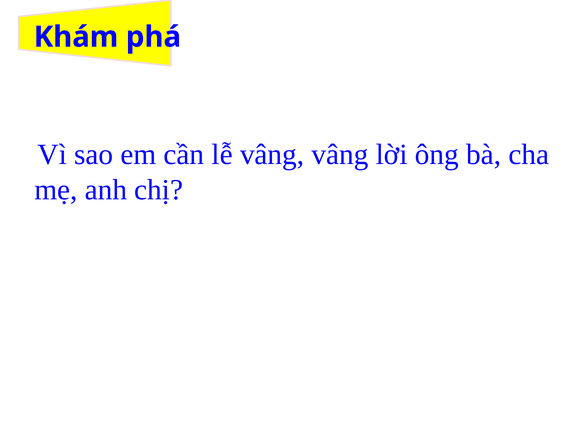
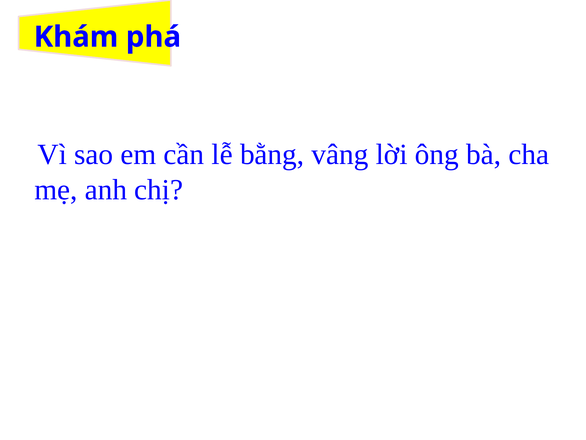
lễ vâng: vâng -> bằng
